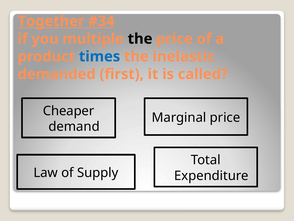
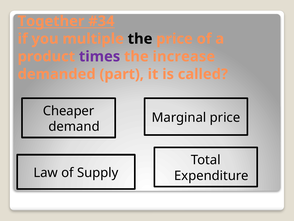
times colour: blue -> purple
inelastic: inelastic -> increase
first: first -> part
